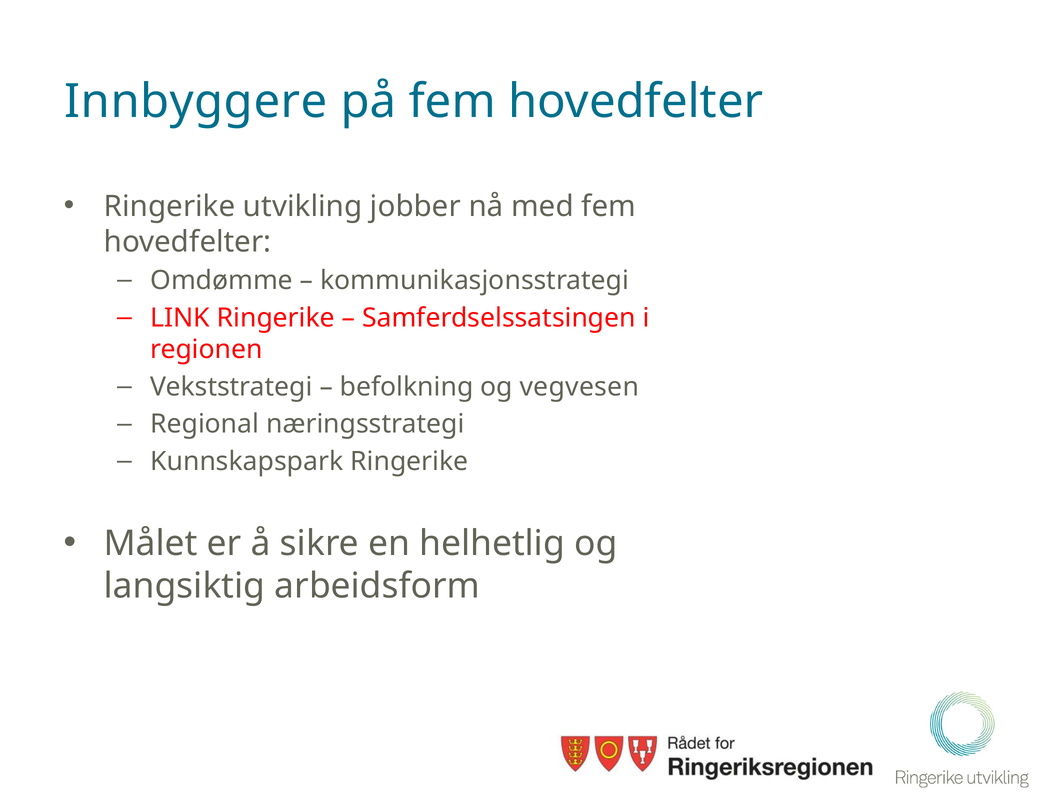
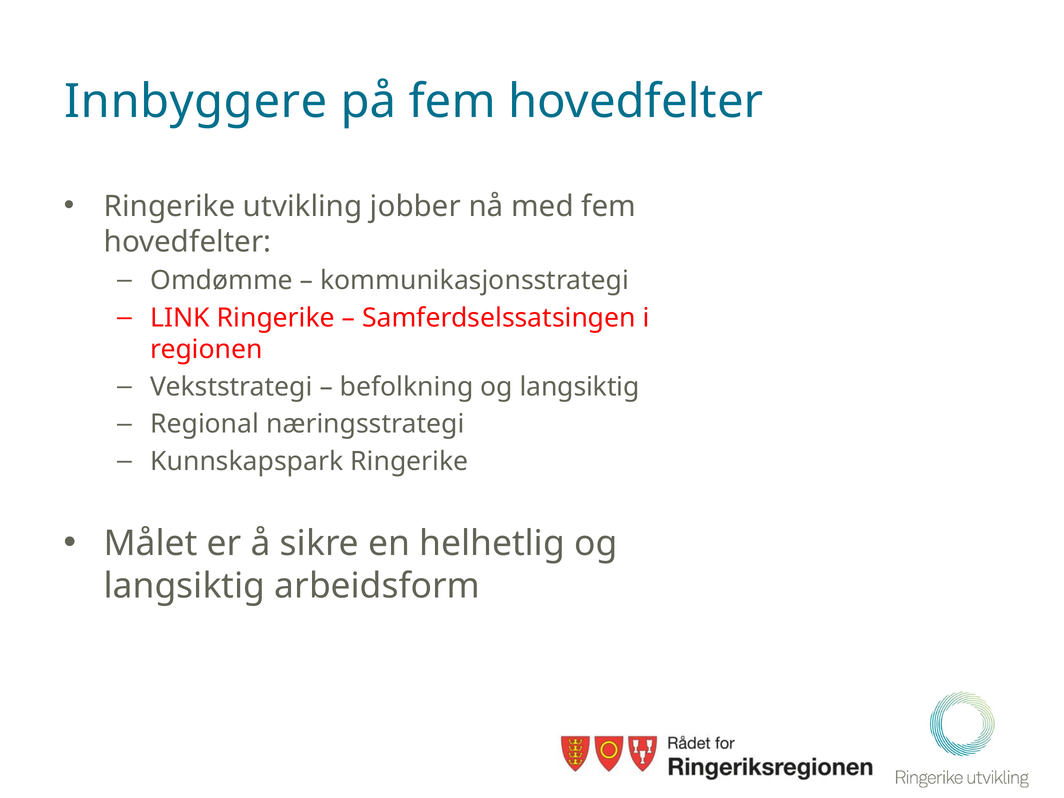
befolkning og vegvesen: vegvesen -> langsiktig
